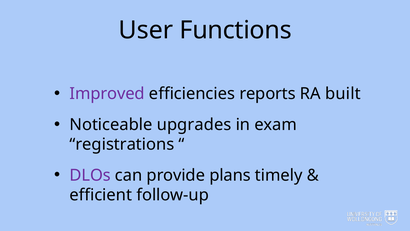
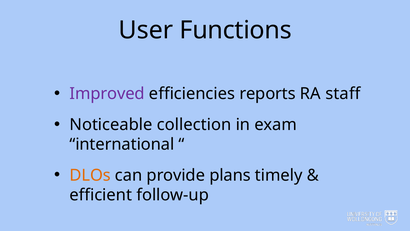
built: built -> staff
upgrades: upgrades -> collection
registrations: registrations -> international
DLOs colour: purple -> orange
